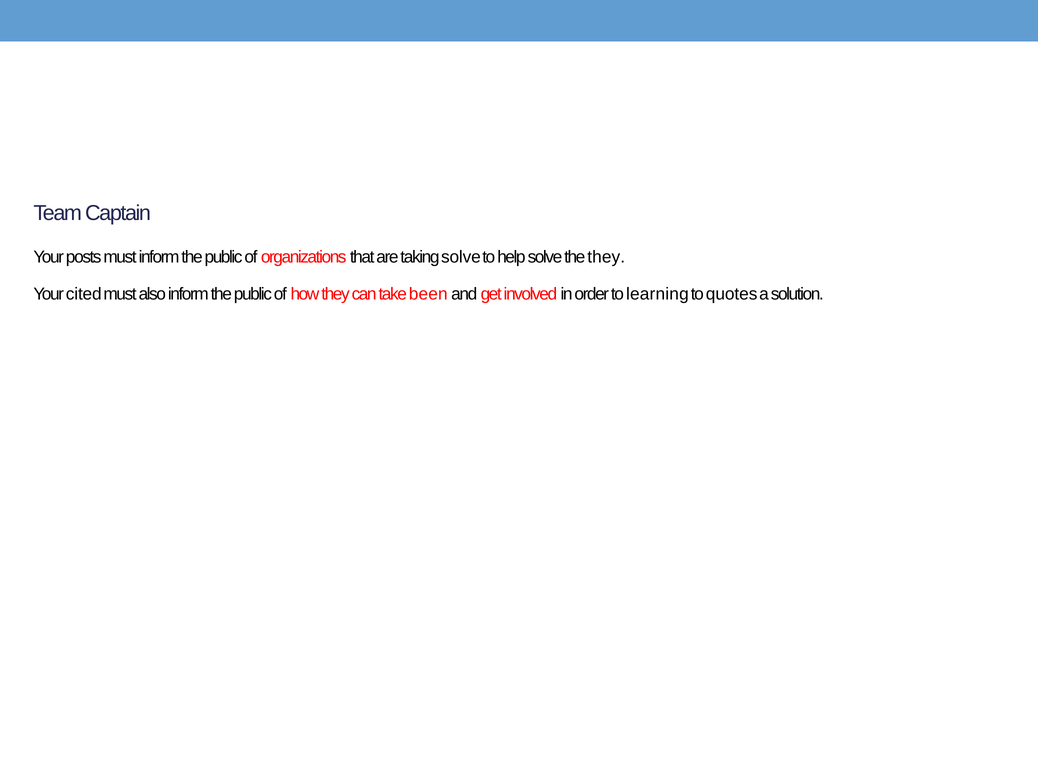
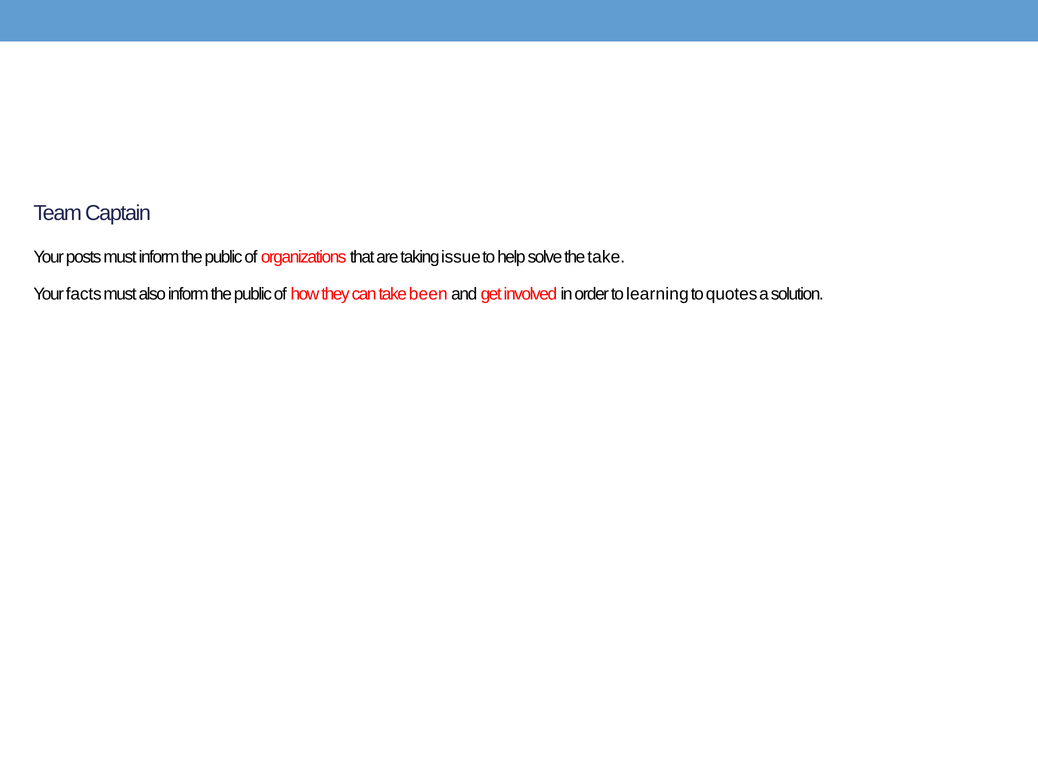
taking solve: solve -> issue
the they: they -> take
cited: cited -> facts
